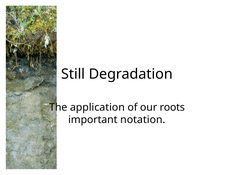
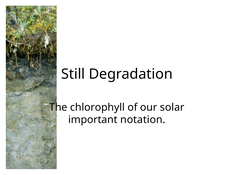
application: application -> chlorophyll
roots: roots -> solar
